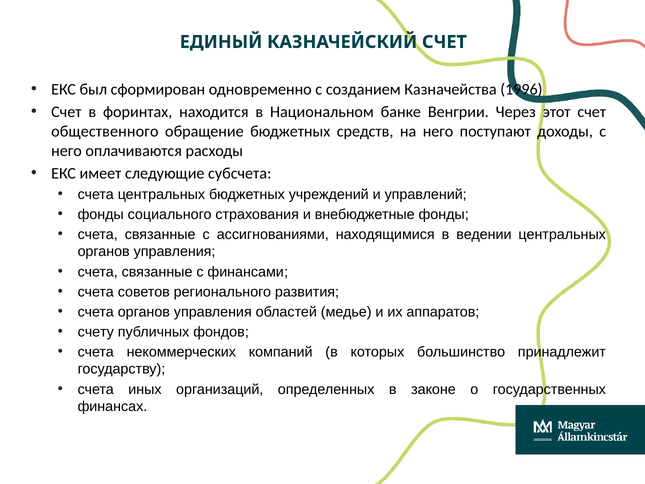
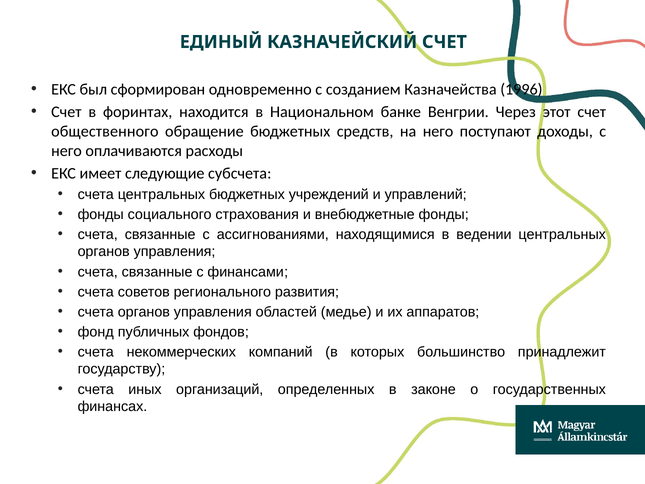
счету: счету -> фонд
